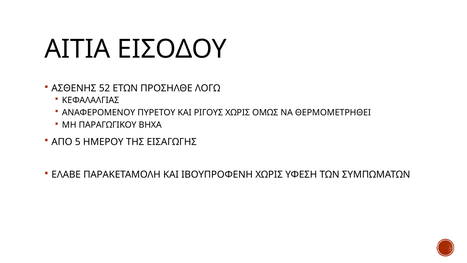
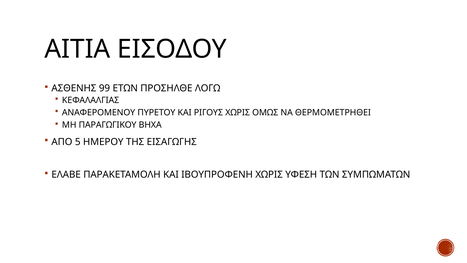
52: 52 -> 99
